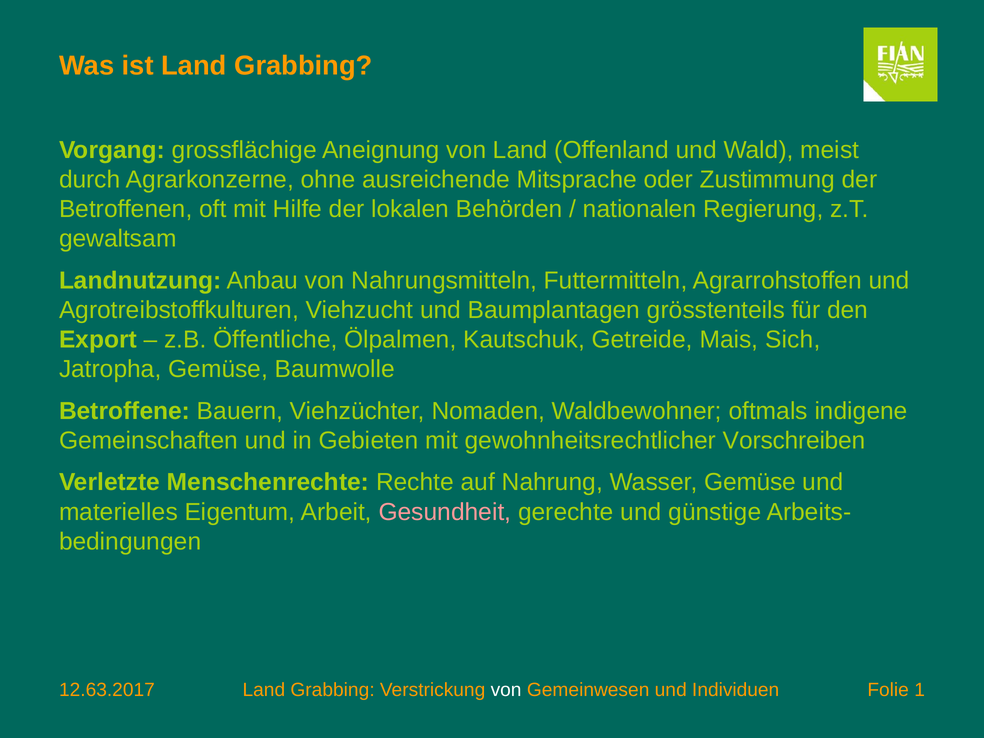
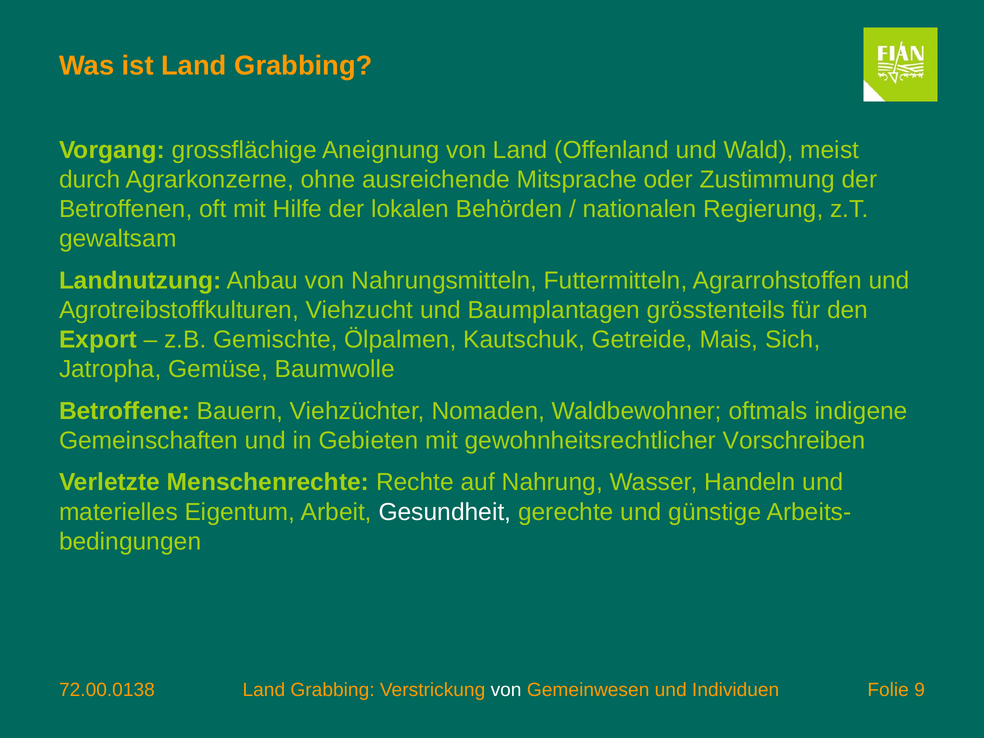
Öffentliche: Öffentliche -> Gemischte
Wasser Gemüse: Gemüse -> Handeln
Gesundheit colour: pink -> white
12.63.2017: 12.63.2017 -> 72.00.0138
1: 1 -> 9
